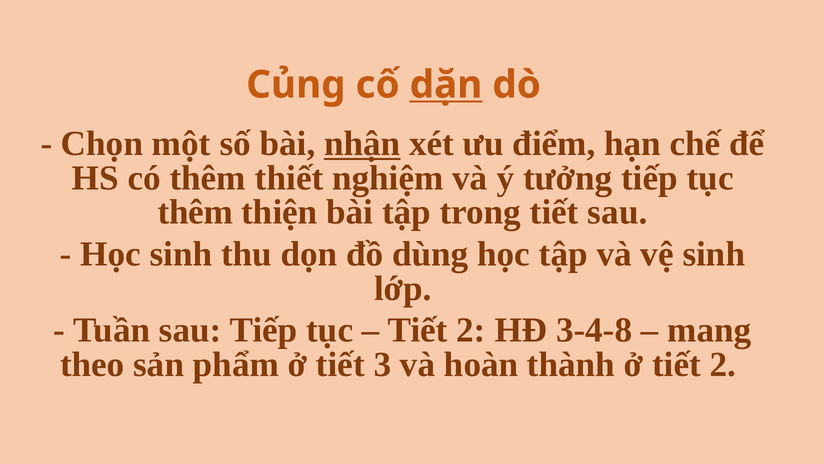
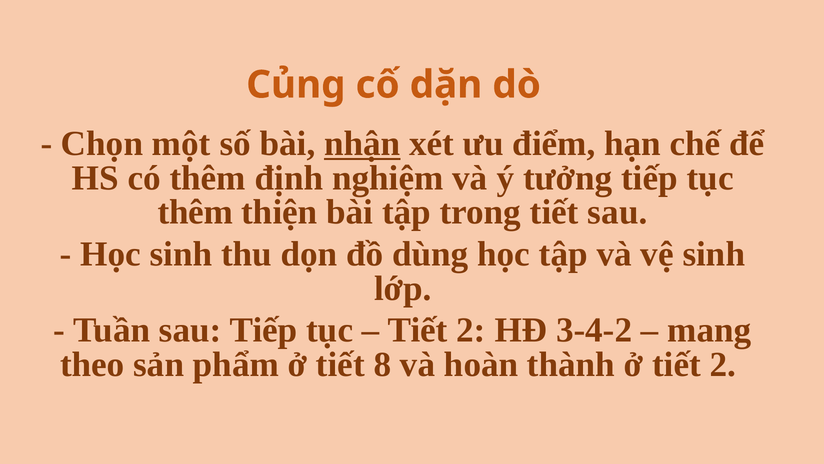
dặn underline: present -> none
thiết: thiết -> định
3-4-8: 3-4-8 -> 3-4-2
3: 3 -> 8
